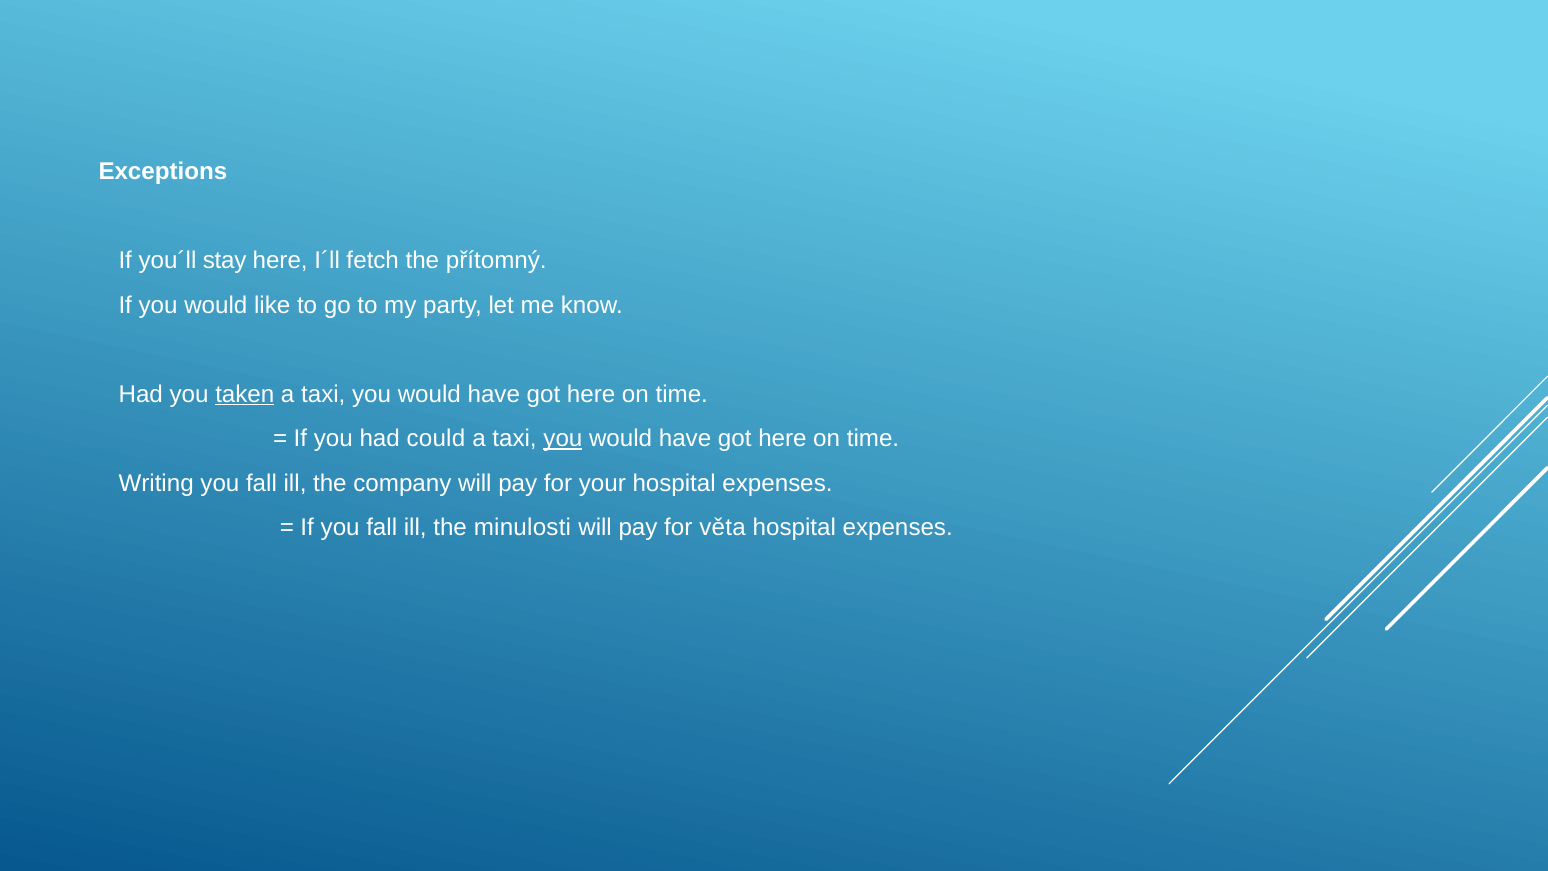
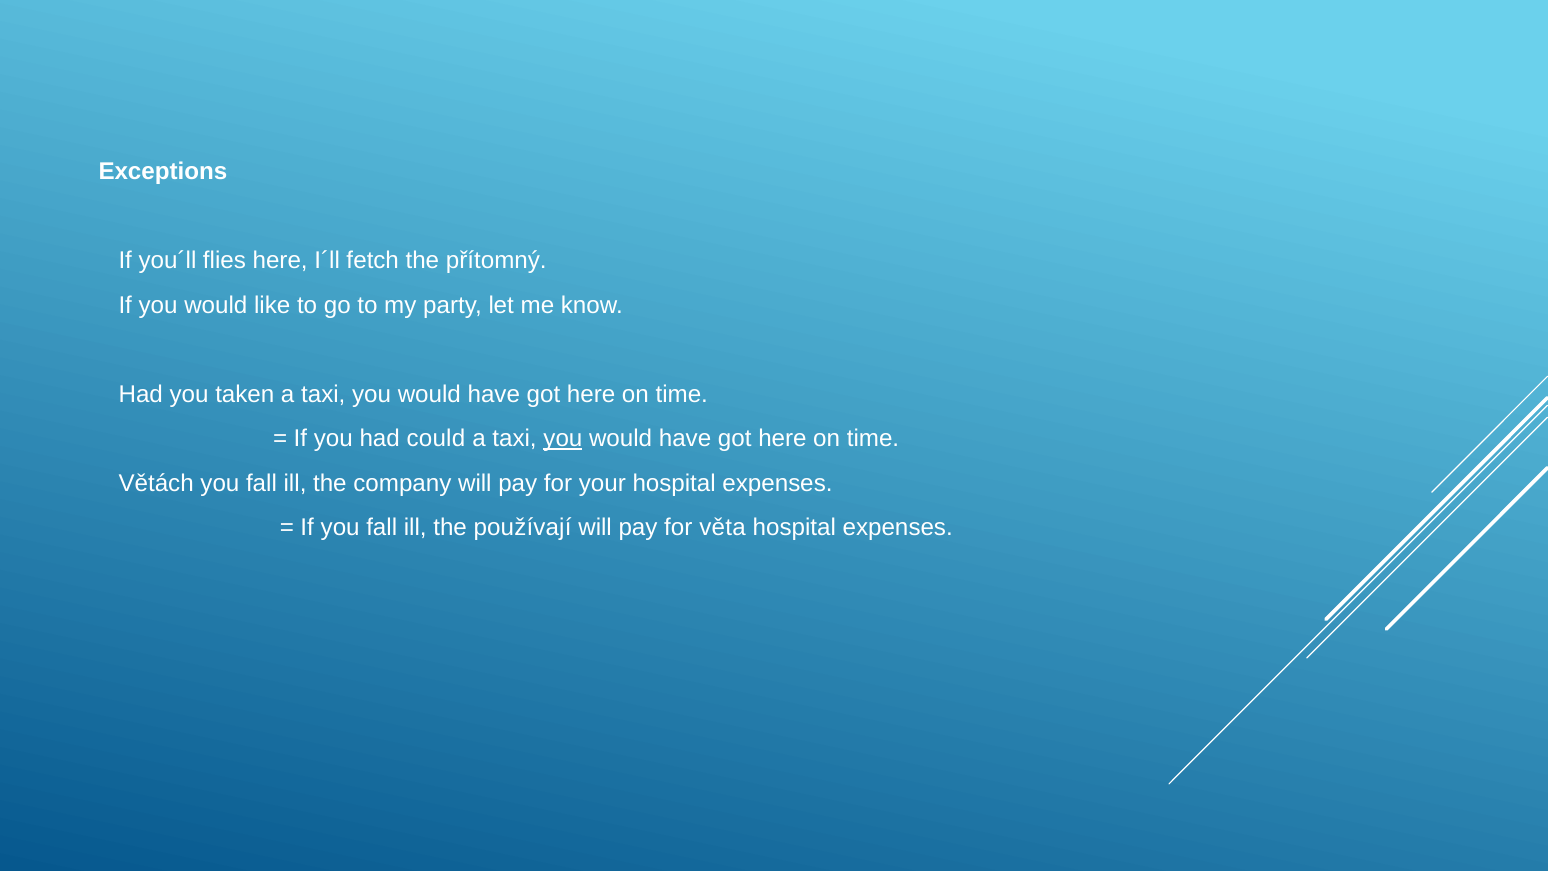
stay: stay -> flies
taken underline: present -> none
Writing: Writing -> Větách
minulosti: minulosti -> používají
